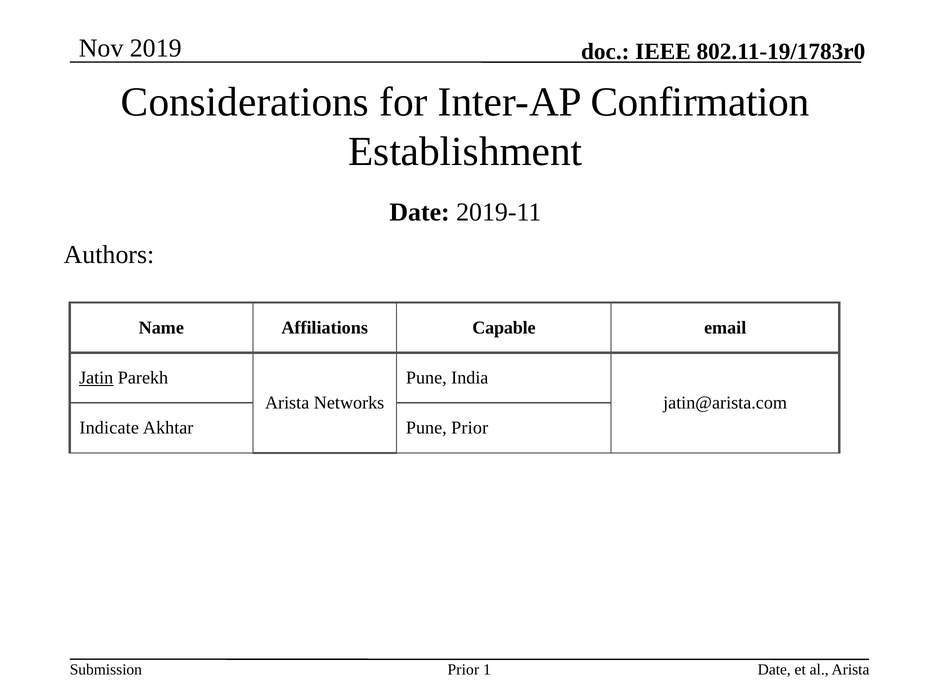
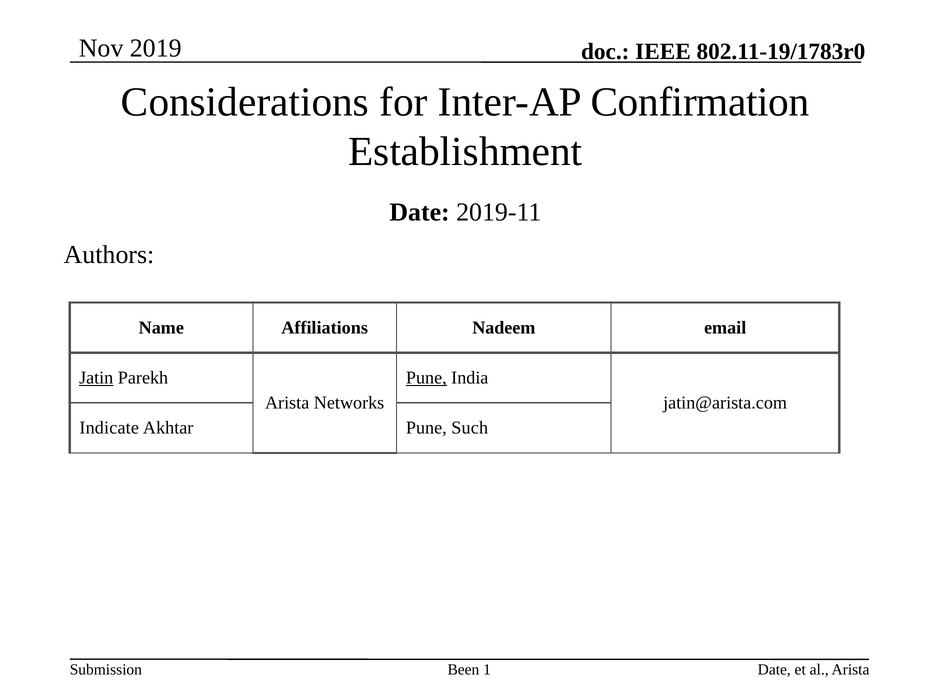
Capable: Capable -> Nadeem
Pune at (426, 378) underline: none -> present
Pune Prior: Prior -> Such
Prior at (463, 670): Prior -> Been
